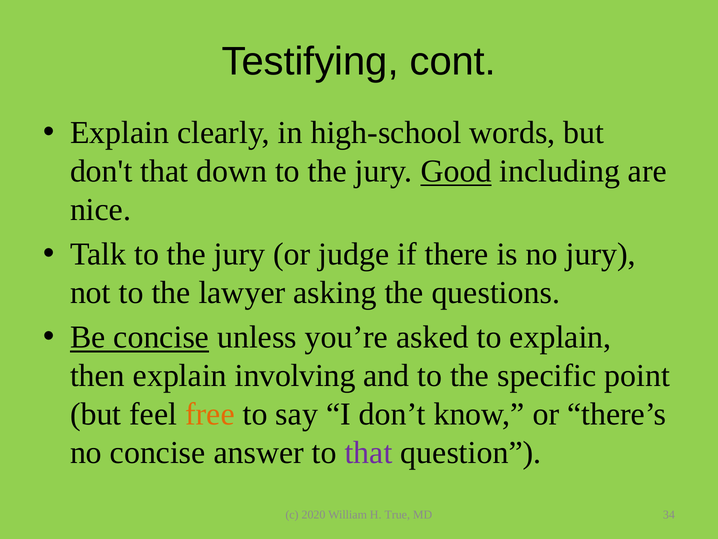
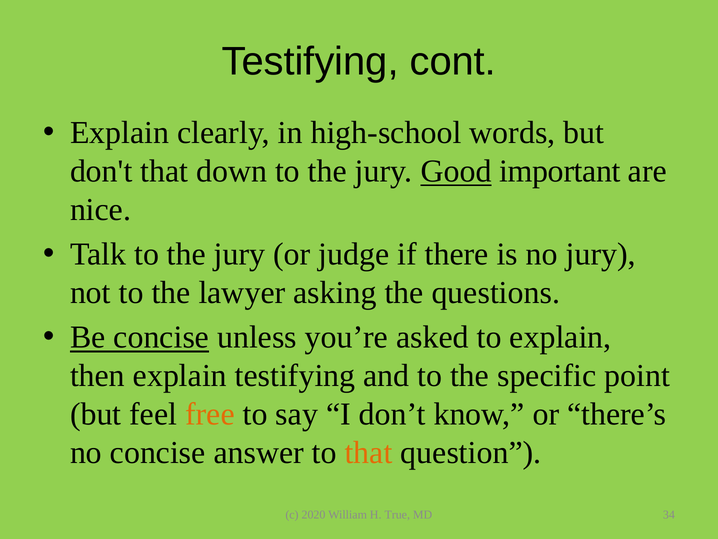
including: including -> important
explain involving: involving -> testifying
that at (369, 452) colour: purple -> orange
